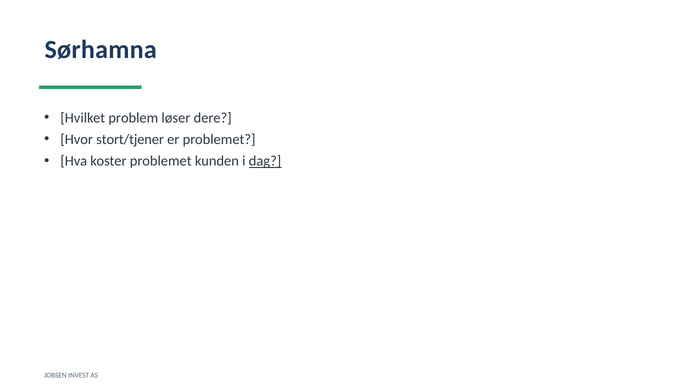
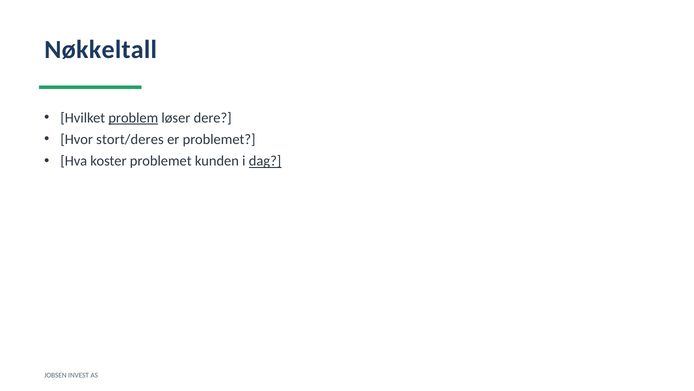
Sørhamna: Sørhamna -> Nøkkeltall
problem underline: none -> present
stort/tjener: stort/tjener -> stort/deres
